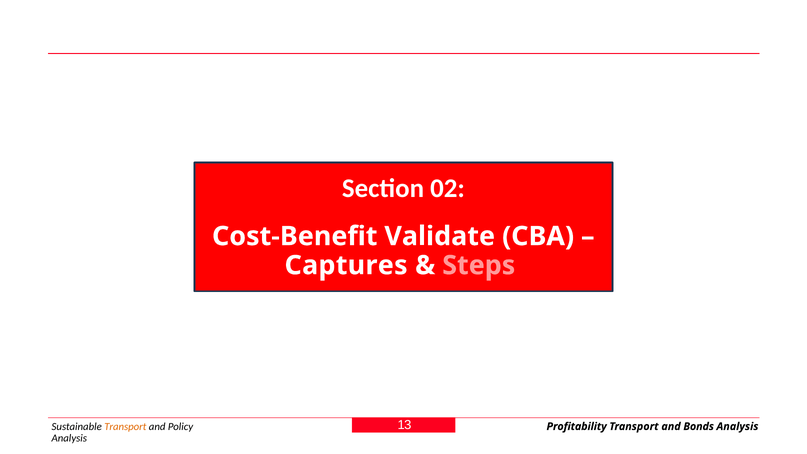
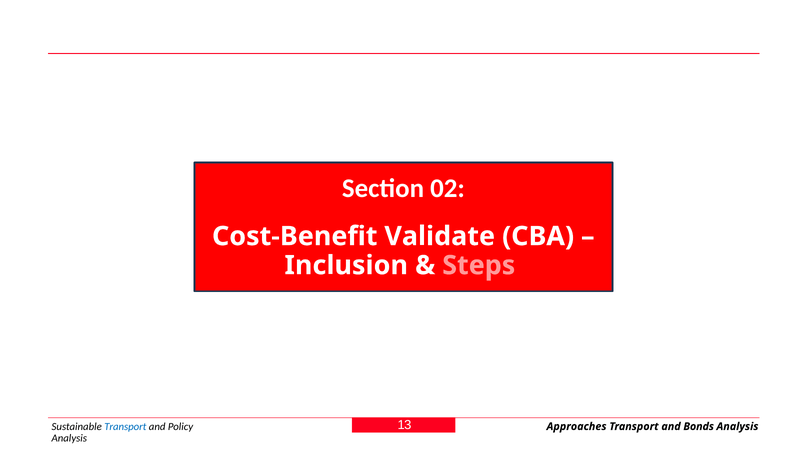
Captures: Captures -> Inclusion
Transport at (125, 426) colour: orange -> blue
Profitability: Profitability -> Approaches
